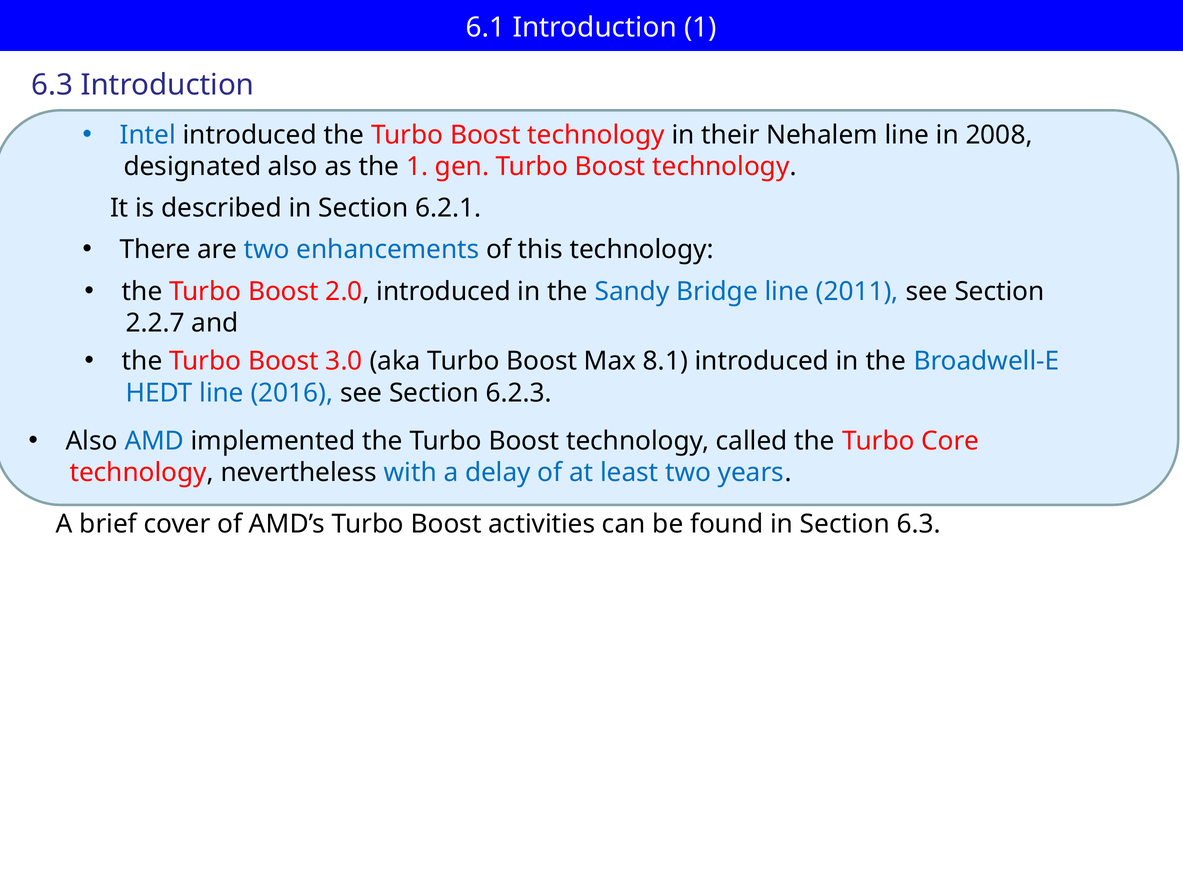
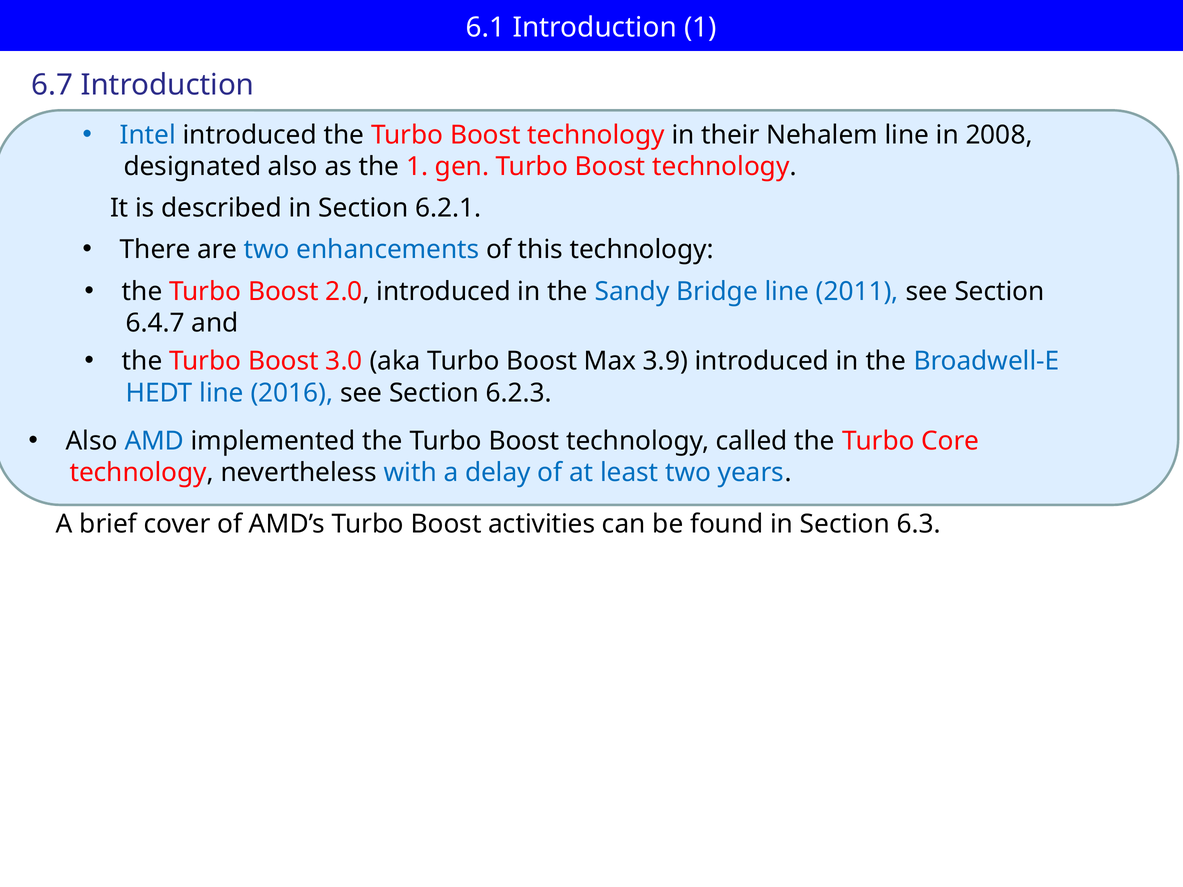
6.3 at (52, 85): 6.3 -> 6.7
2.2.7: 2.2.7 -> 6.4.7
8.1: 8.1 -> 3.9
